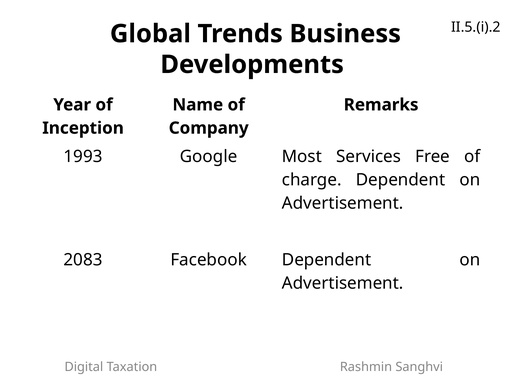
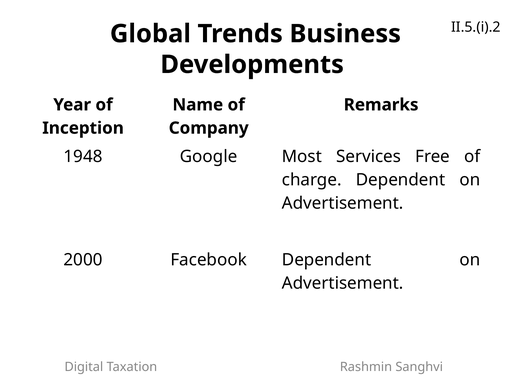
1993: 1993 -> 1948
2083: 2083 -> 2000
